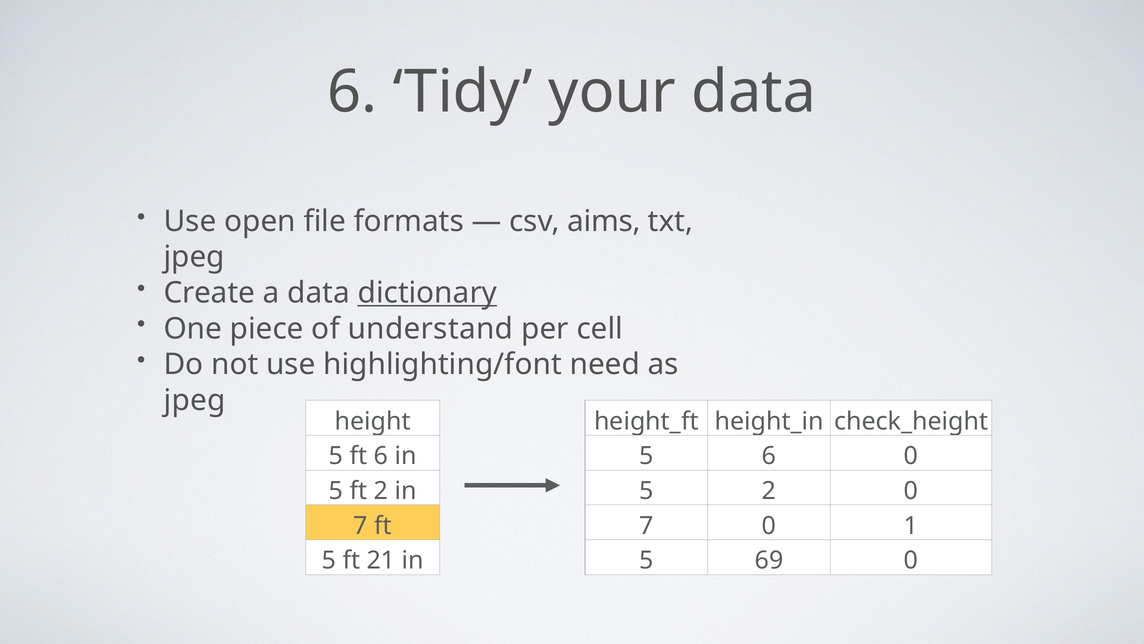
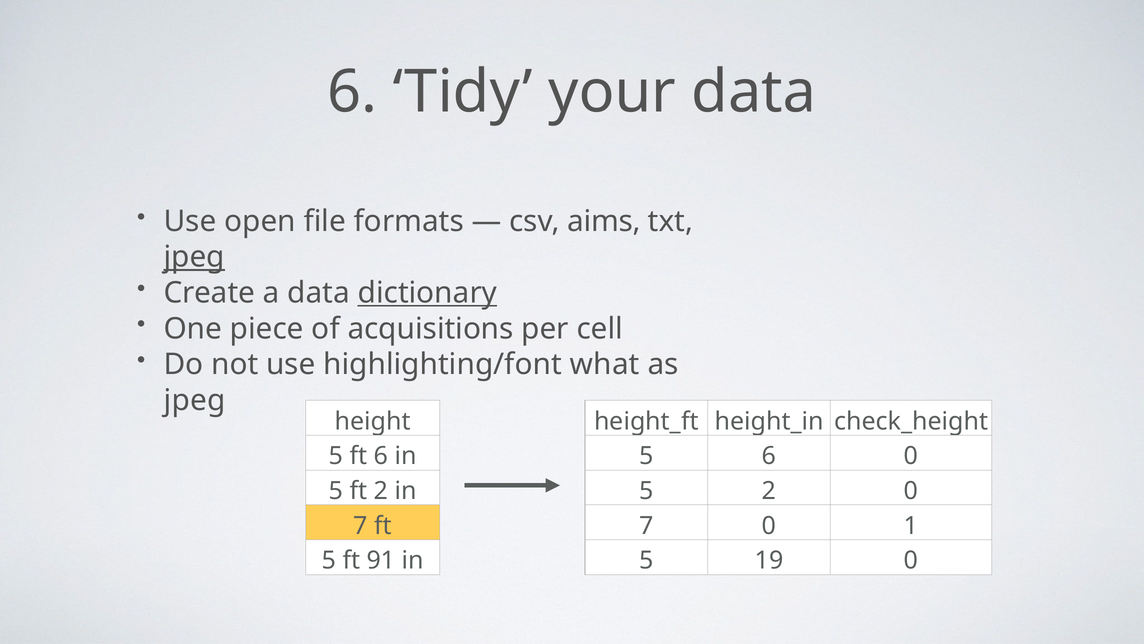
jpeg at (194, 257) underline: none -> present
understand: understand -> acquisitions
need: need -> what
21: 21 -> 91
69: 69 -> 19
